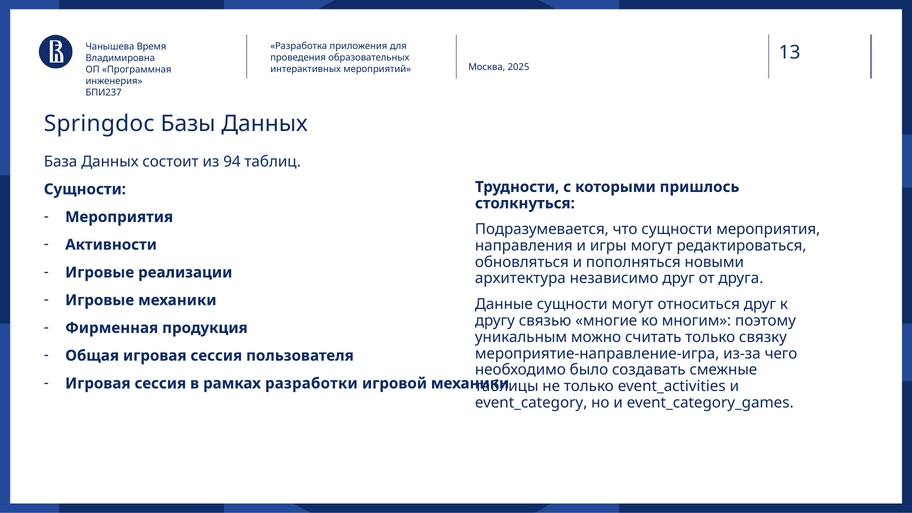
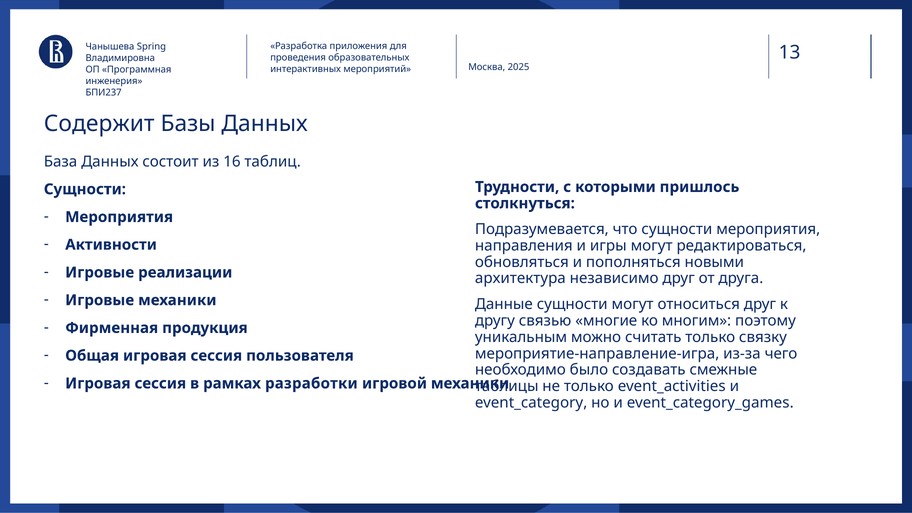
Время: Время -> Spring
Springdoc: Springdoc -> Содержит
94: 94 -> 16
